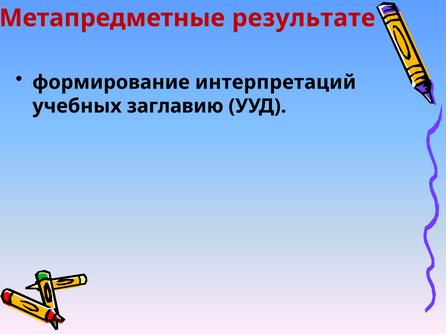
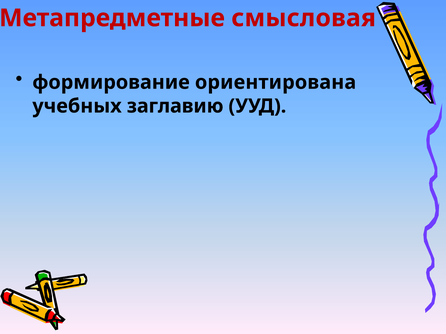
результате: результате -> смысловая
интерпретаций: интерпретаций -> ориентирована
